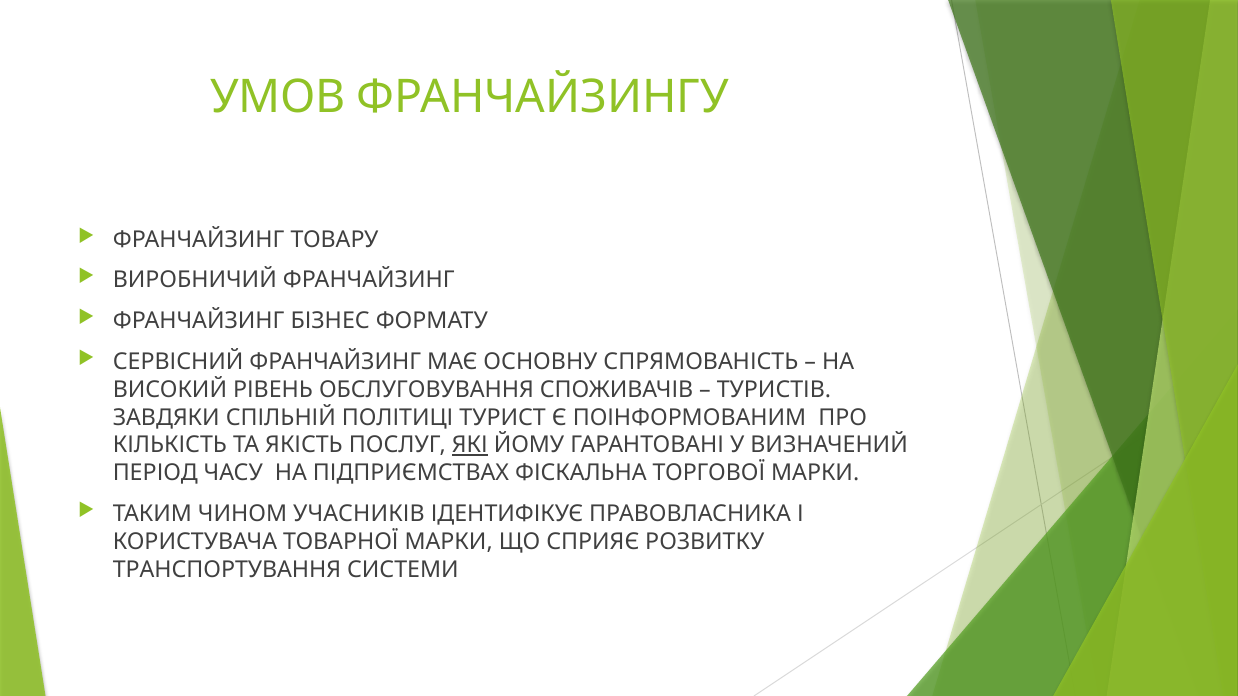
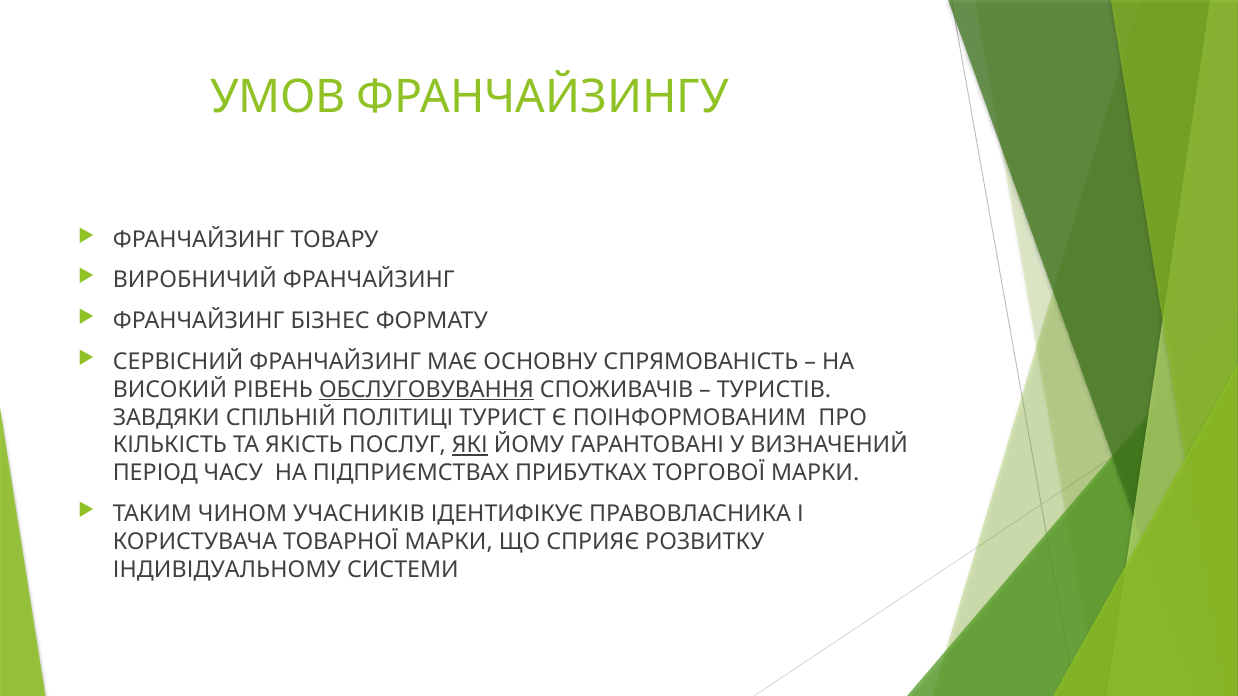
ОБСЛУГОВУВАННЯ underline: none -> present
ФІСКАЛЬНА: ФІСКАЛЬНА -> ПРИБУТКАХ
ТРАНСПОРТУВАННЯ: ТРАНСПОРТУВАННЯ -> ІНДИВІДУАЛЬНОМУ
